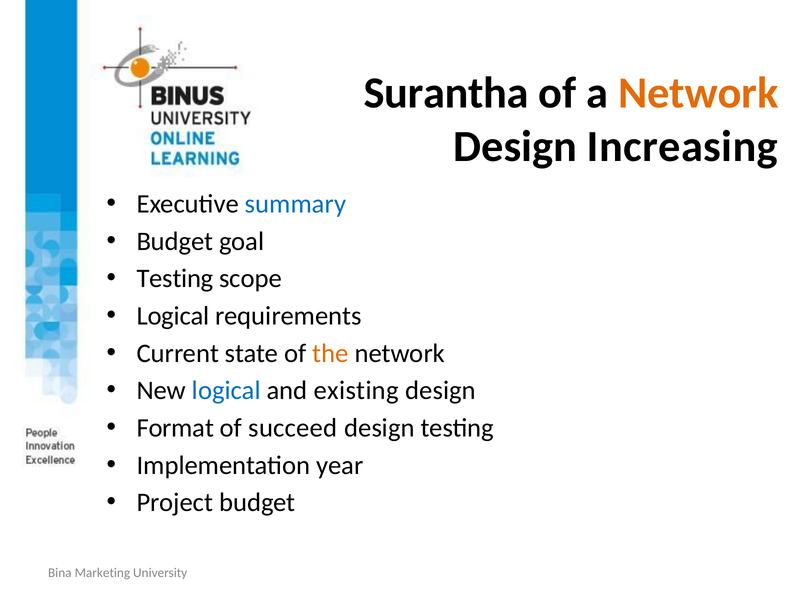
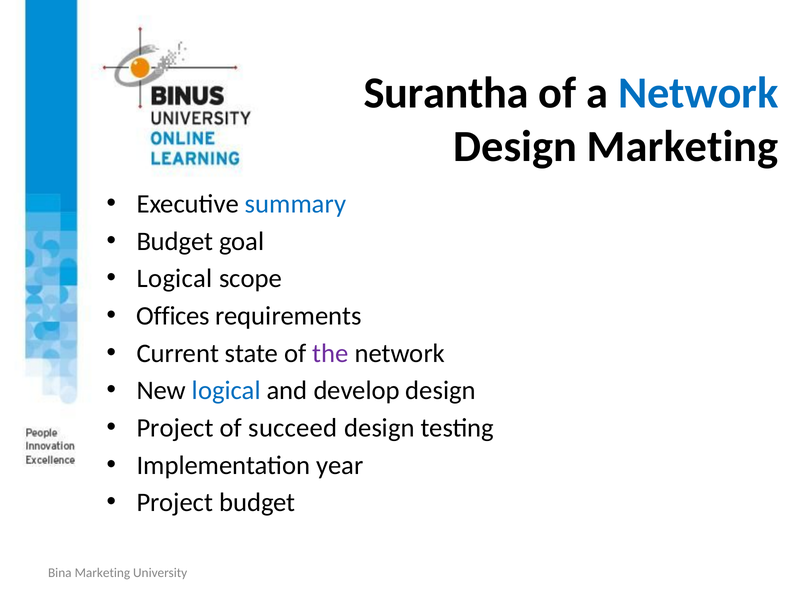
Network at (698, 93) colour: orange -> blue
Design Increasing: Increasing -> Marketing
Testing at (175, 279): Testing -> Logical
Logical at (173, 316): Logical -> Offices
the colour: orange -> purple
existing: existing -> develop
Format at (175, 428): Format -> Project
